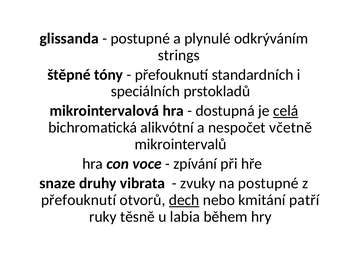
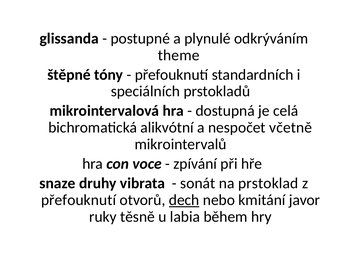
strings: strings -> theme
celá underline: present -> none
zvuky: zvuky -> sonát
na postupné: postupné -> prstoklad
patří: patří -> javor
